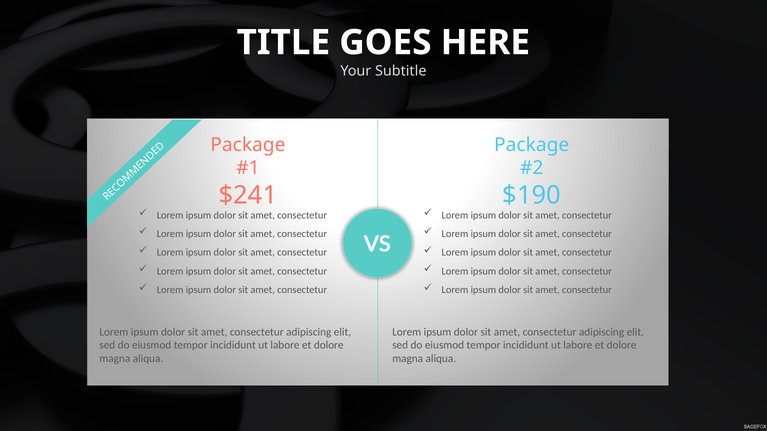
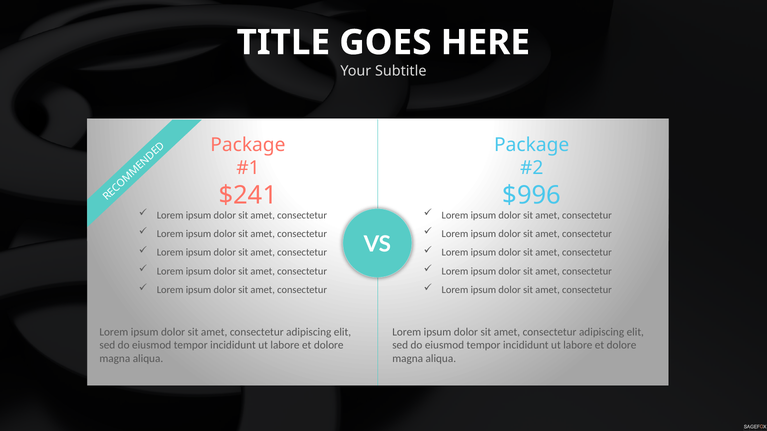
$190: $190 -> $996
